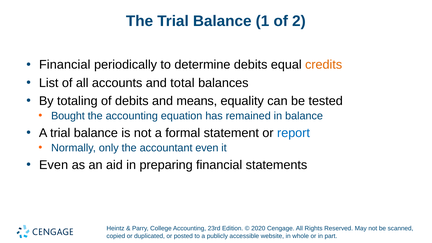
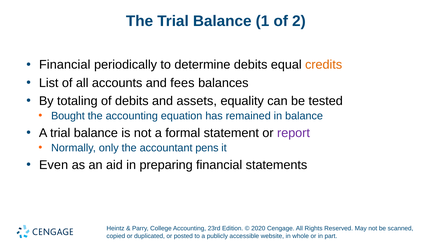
total: total -> fees
means: means -> assets
report colour: blue -> purple
accountant even: even -> pens
